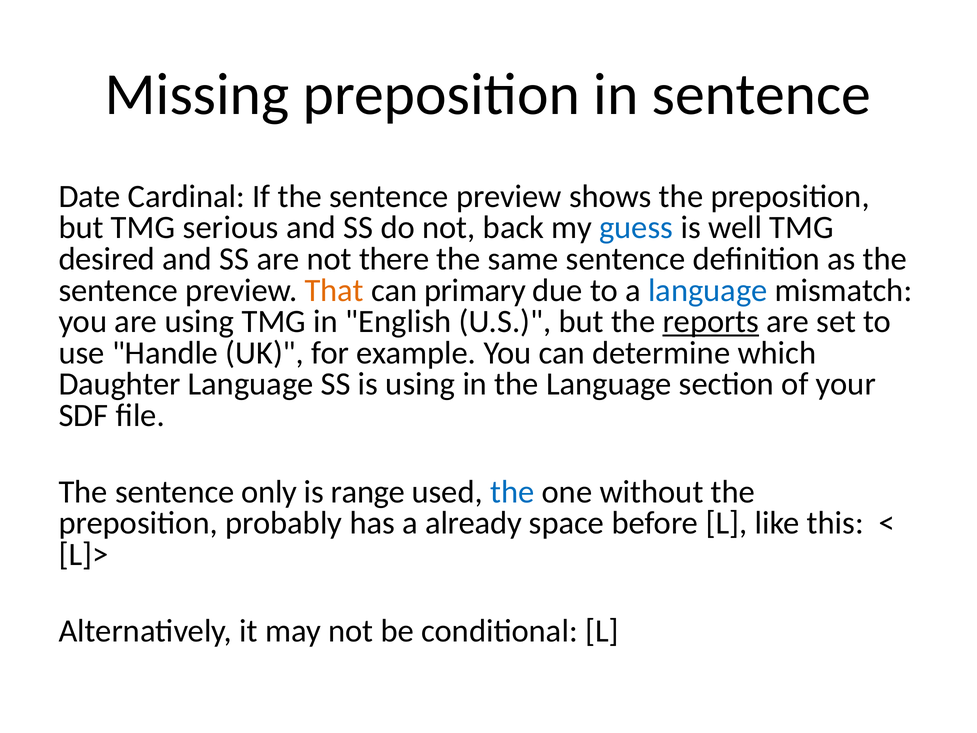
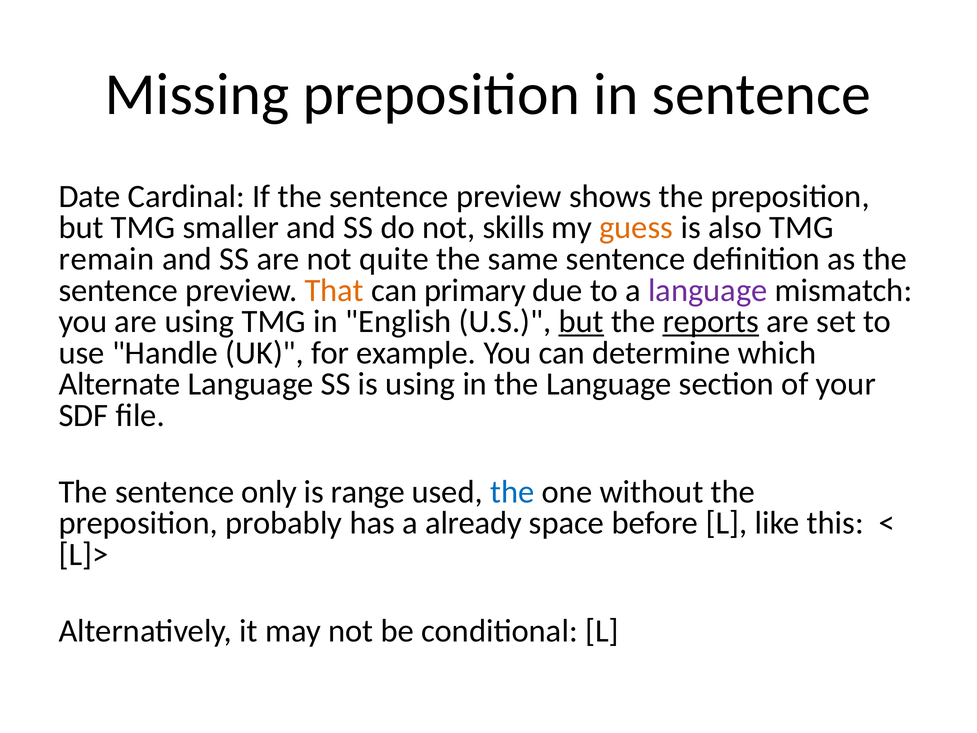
serious: serious -> smaller
back: back -> skills
guess colour: blue -> orange
well: well -> also
desired: desired -> remain
there: there -> quite
language at (708, 290) colour: blue -> purple
but at (581, 321) underline: none -> present
Daughter: Daughter -> Alternate
